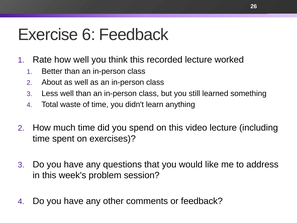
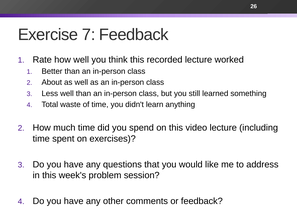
6: 6 -> 7
